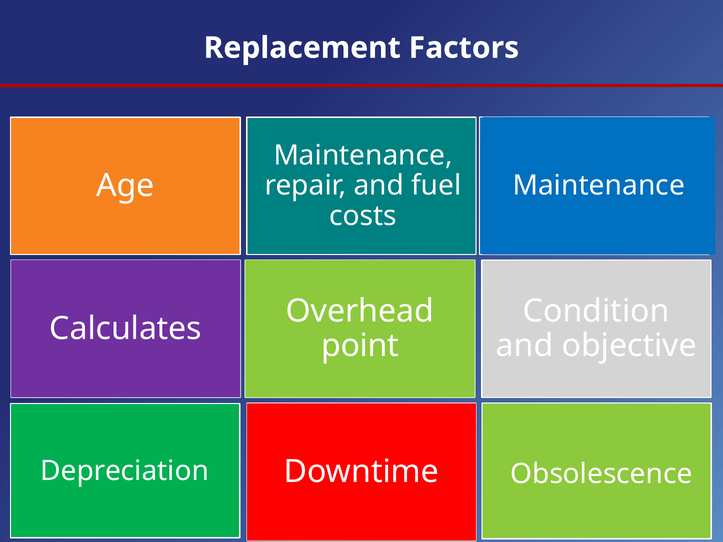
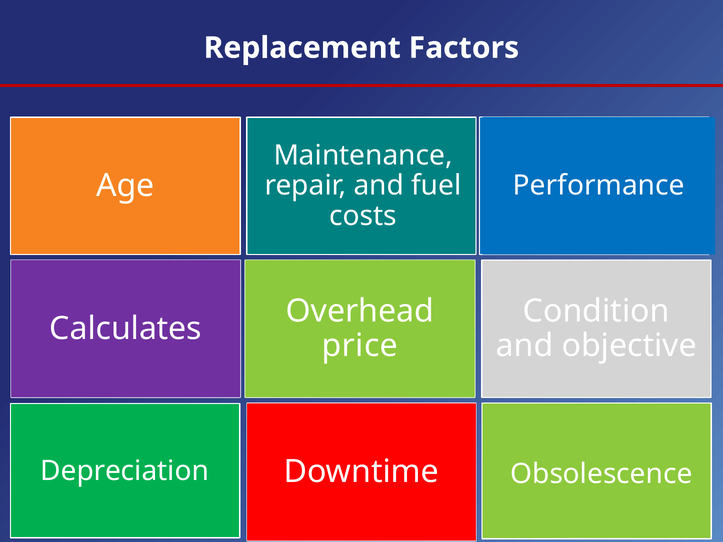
Maintenance at (599, 186): Maintenance -> Performance
point: point -> price
